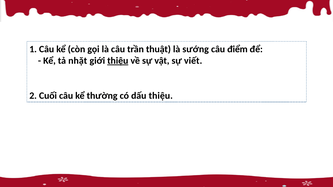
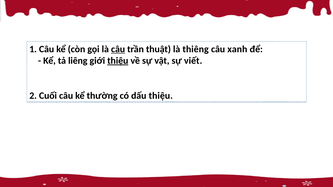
câu at (118, 49) underline: none -> present
sướng: sướng -> thiêng
điểm: điểm -> xanh
nhặt: nhặt -> liêng
